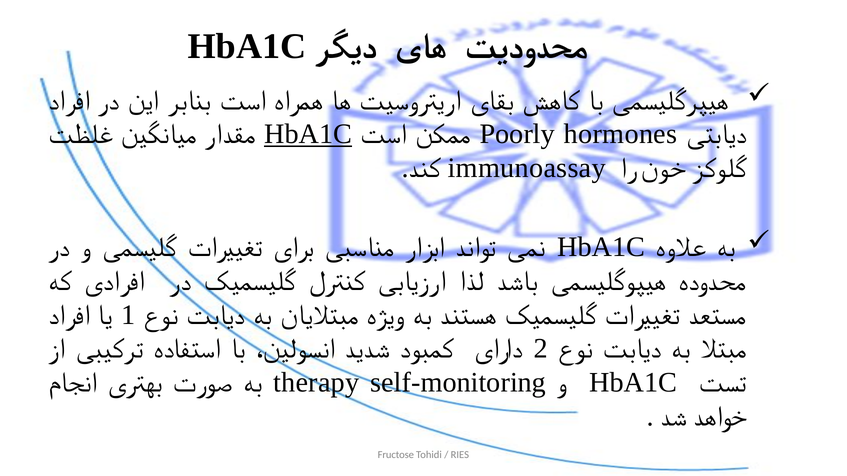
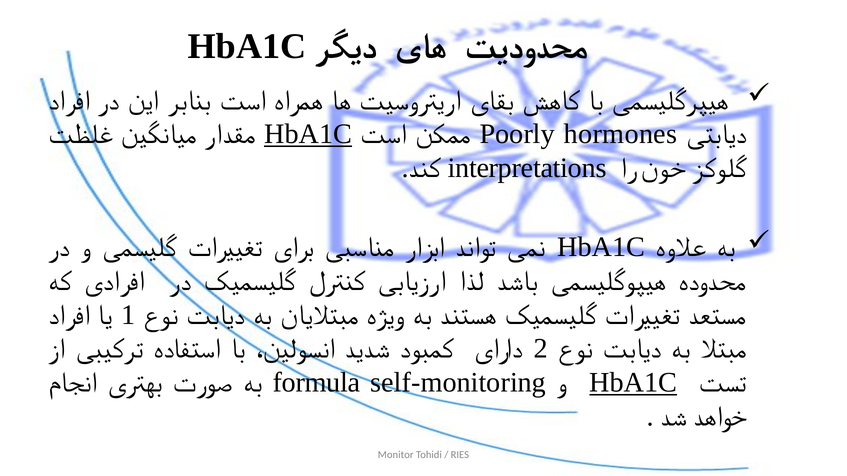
immunoassay: immunoassay -> interpretations
therapy: therapy -> formula
HbA1C at (633, 383) underline: none -> present
Fructose: Fructose -> Monitor
